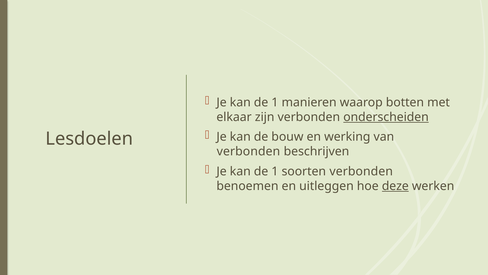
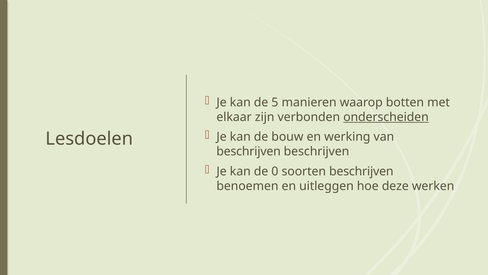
1 at (275, 102): 1 -> 5
verbonden at (248, 151): verbonden -> beschrijven
1 at (275, 171): 1 -> 0
soorten verbonden: verbonden -> beschrijven
deze underline: present -> none
